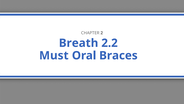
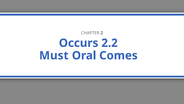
Breath: Breath -> Occurs
Braces: Braces -> Comes
